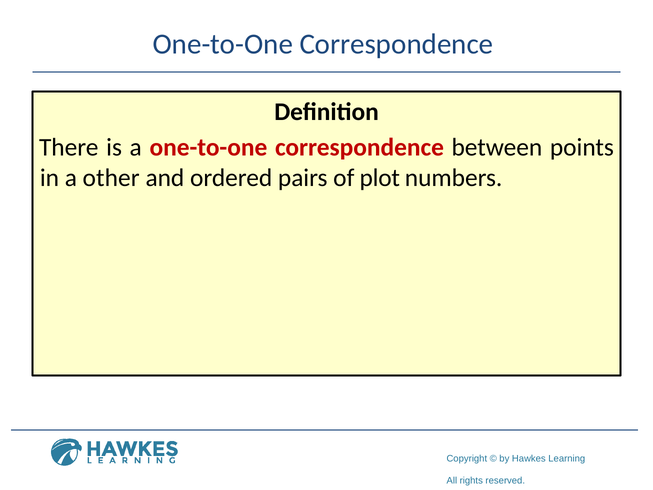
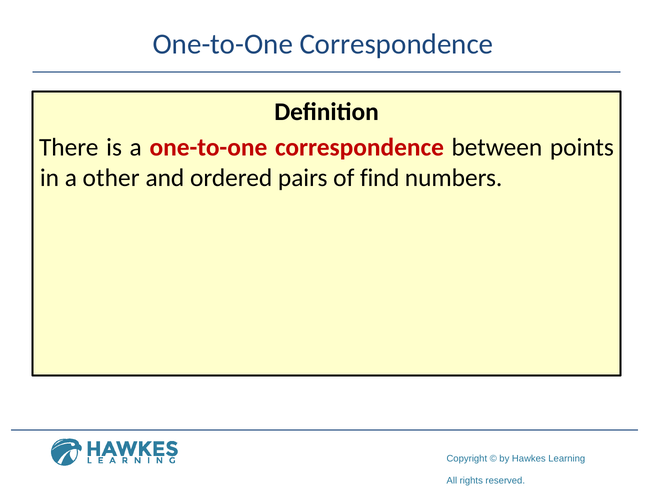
plot: plot -> find
